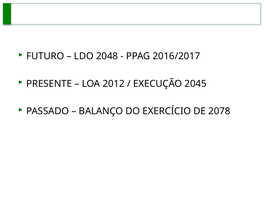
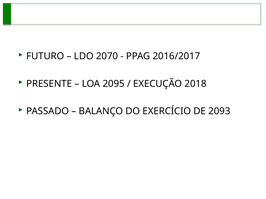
2048: 2048 -> 2070
2012: 2012 -> 2095
2045: 2045 -> 2018
2078: 2078 -> 2093
